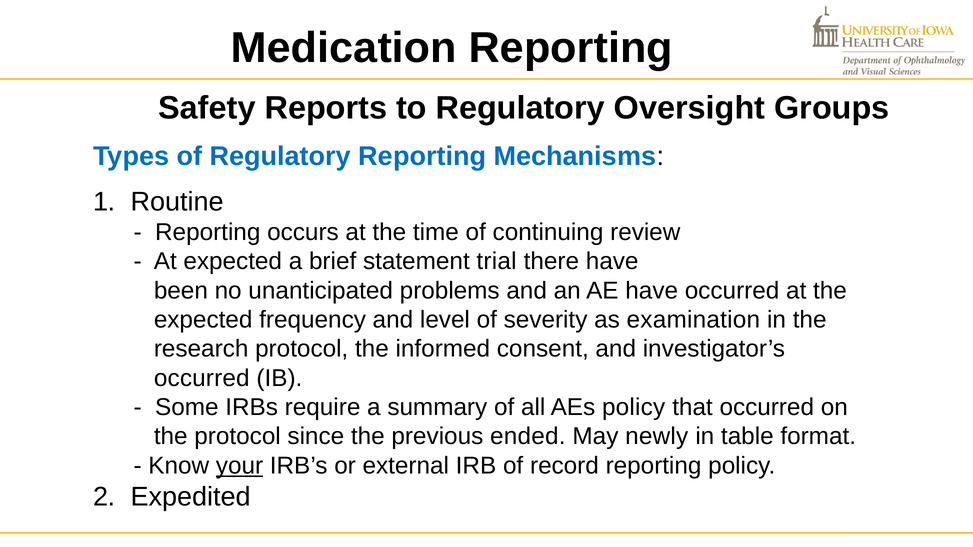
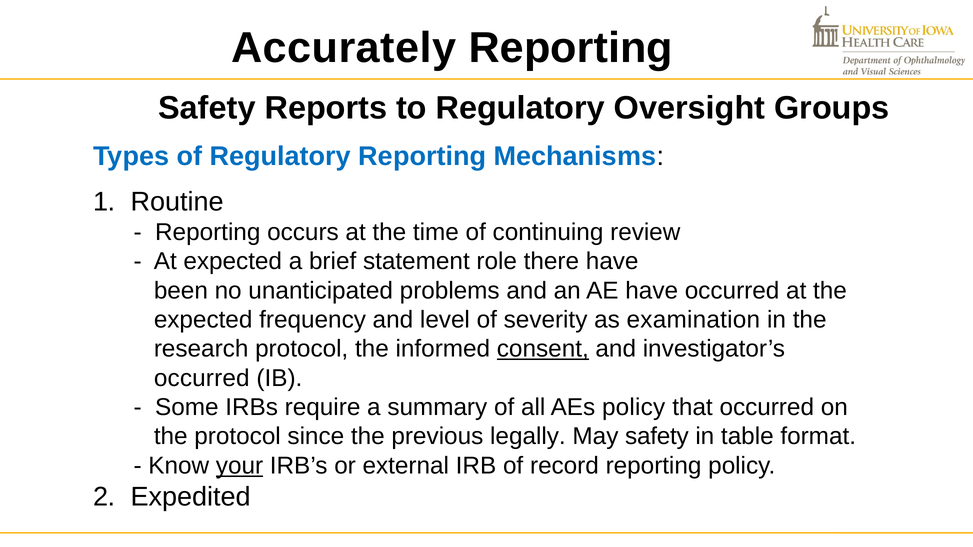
Medication: Medication -> Accurately
trial: trial -> role
consent underline: none -> present
ended: ended -> legally
May newly: newly -> safety
